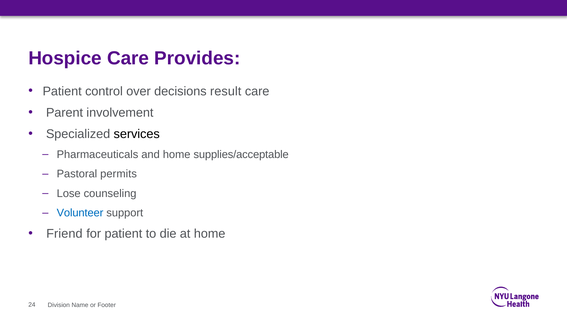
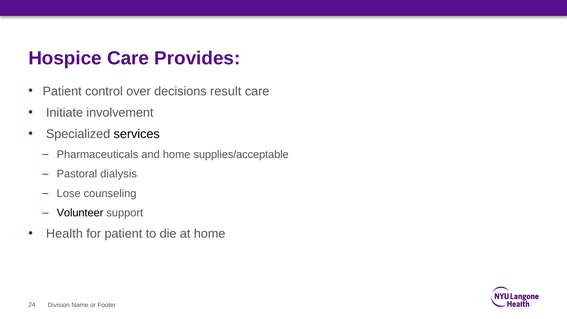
Parent: Parent -> Initiate
permits: permits -> dialysis
Volunteer colour: blue -> black
Friend: Friend -> Health
